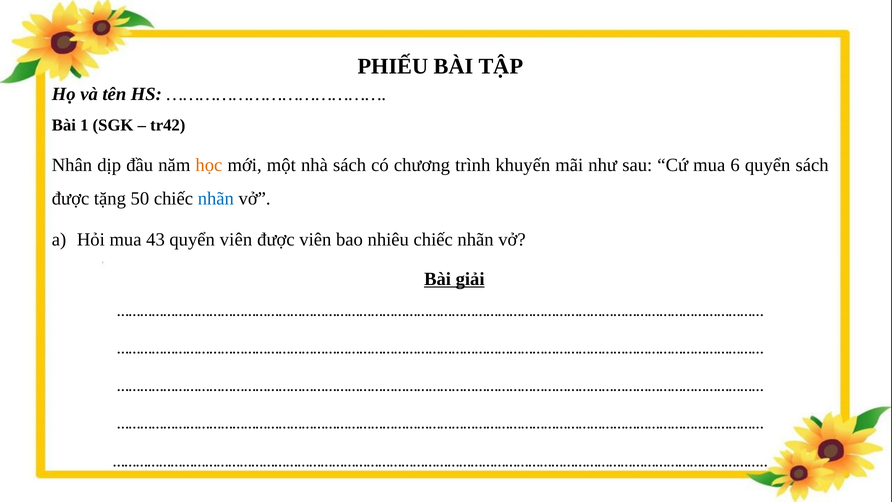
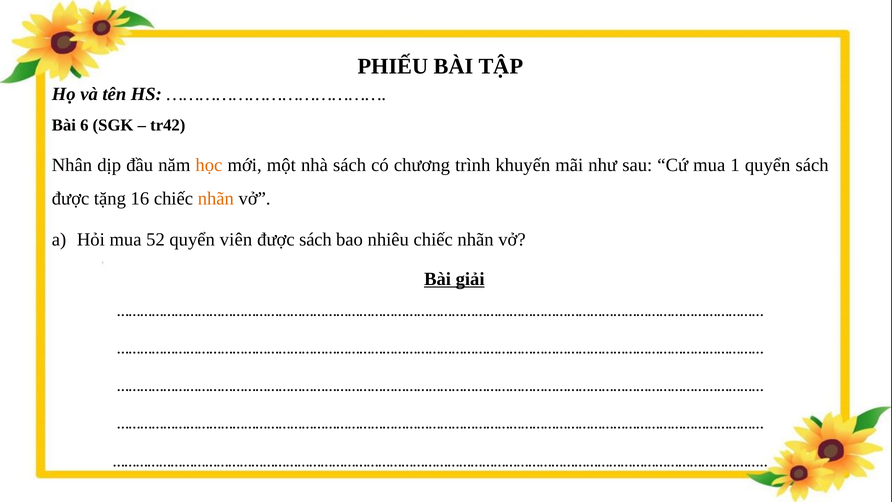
1: 1 -> 6
6: 6 -> 1
50: 50 -> 16
nhãn at (216, 199) colour: blue -> orange
43: 43 -> 52
được viên: viên -> sách
